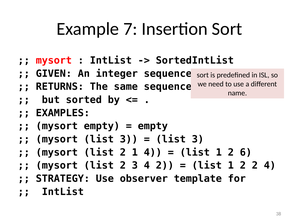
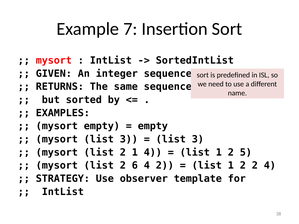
6: 6 -> 5
2 3: 3 -> 6
